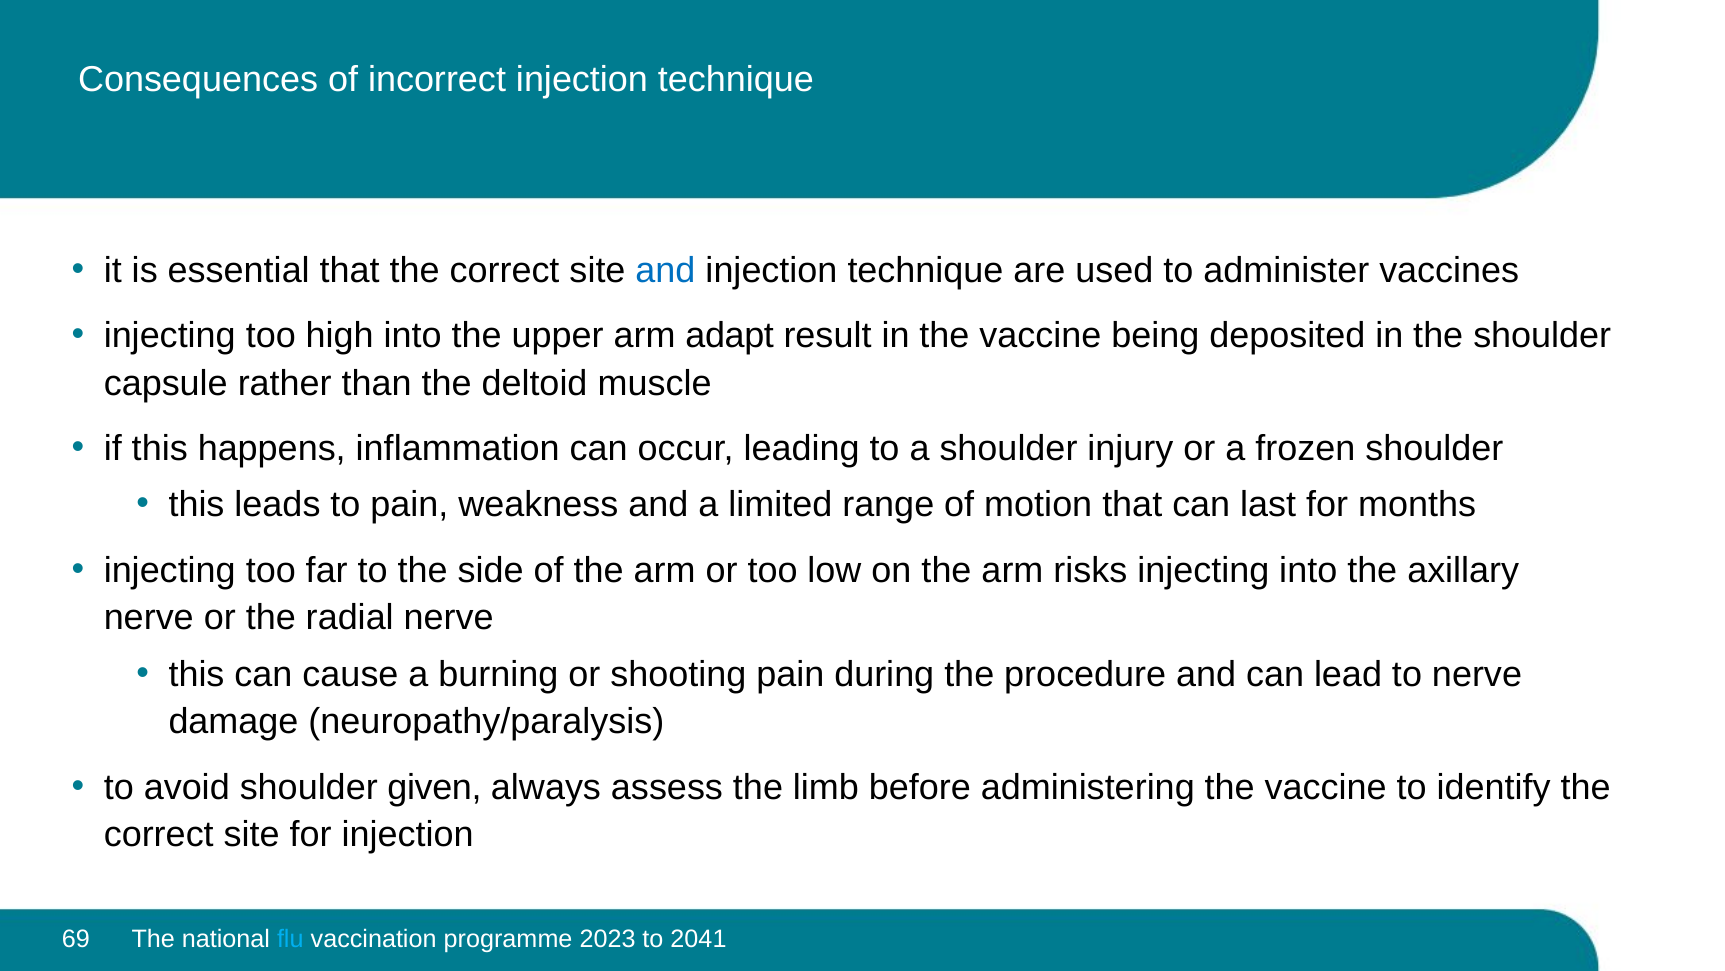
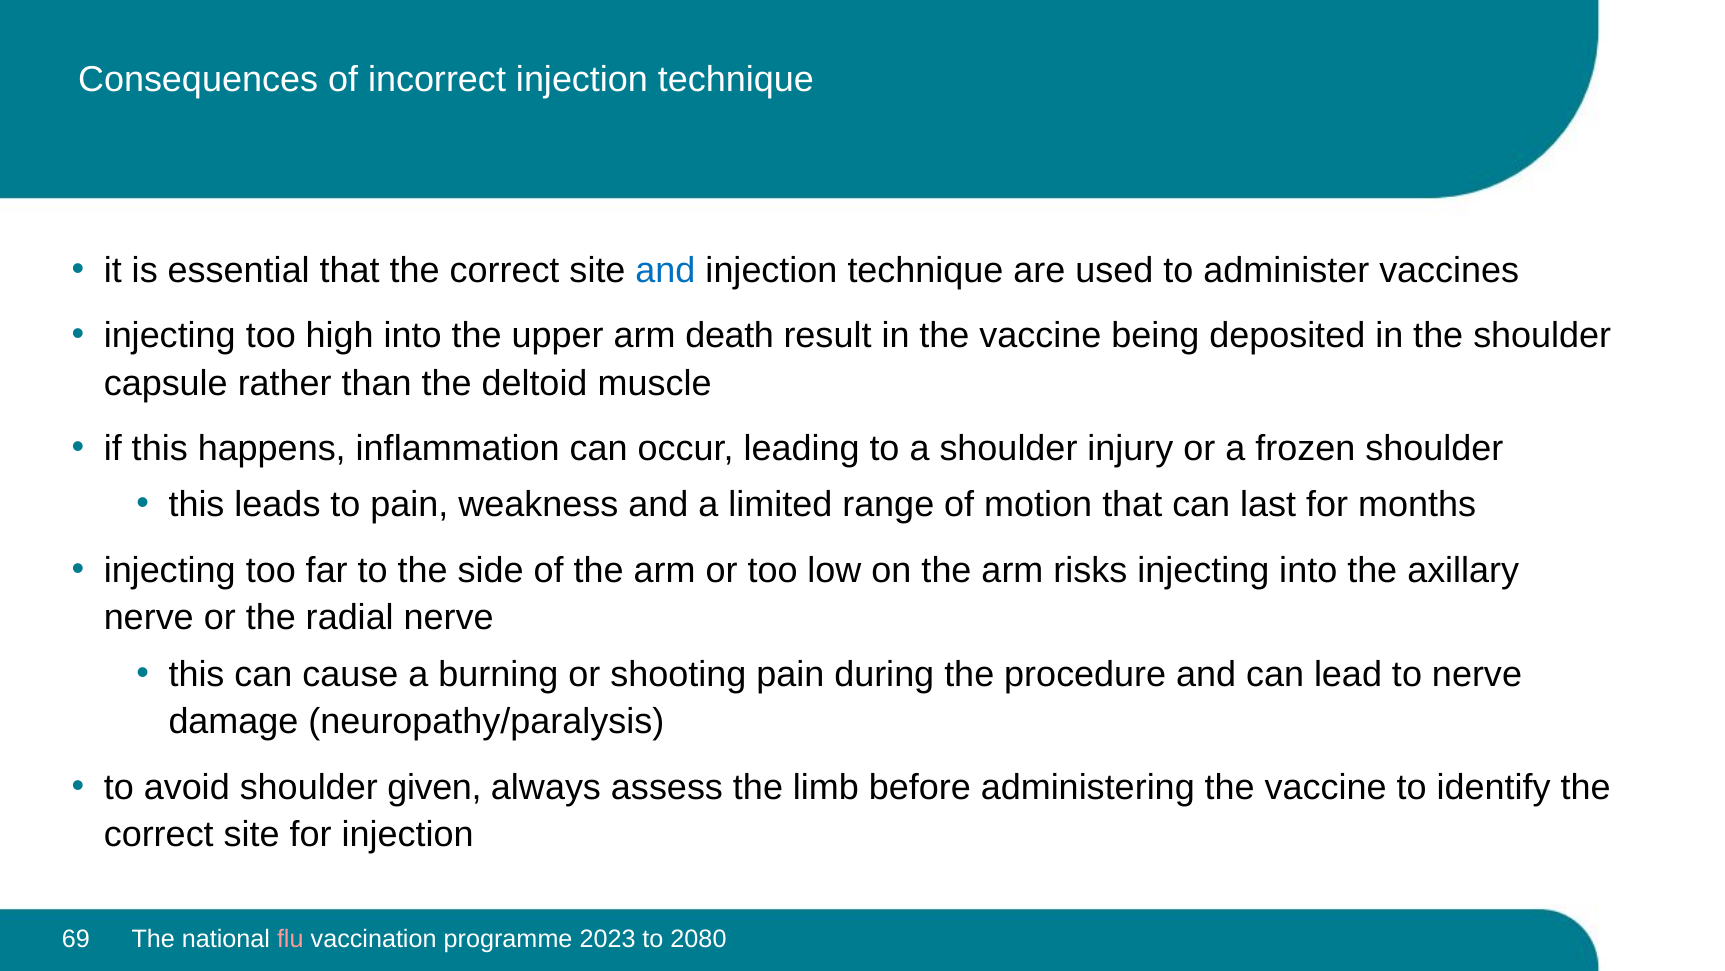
adapt: adapt -> death
flu colour: light blue -> pink
2041: 2041 -> 2080
